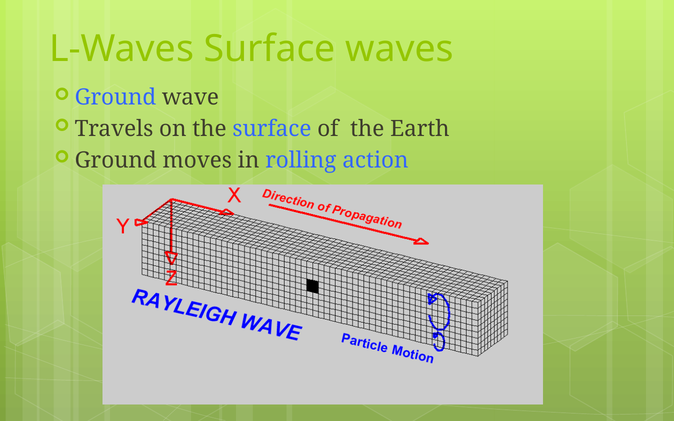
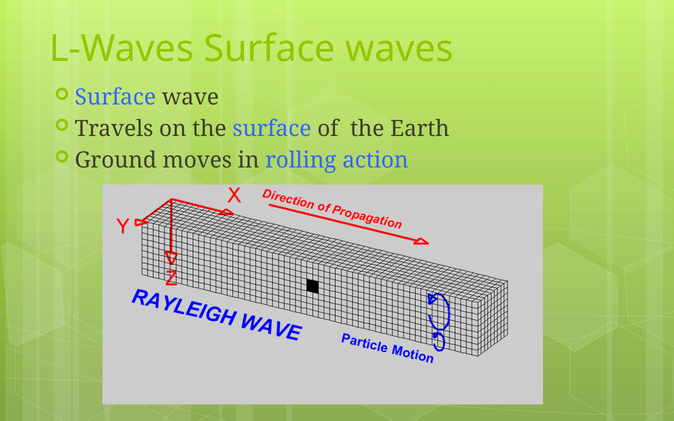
Ground at (115, 98): Ground -> Surface
